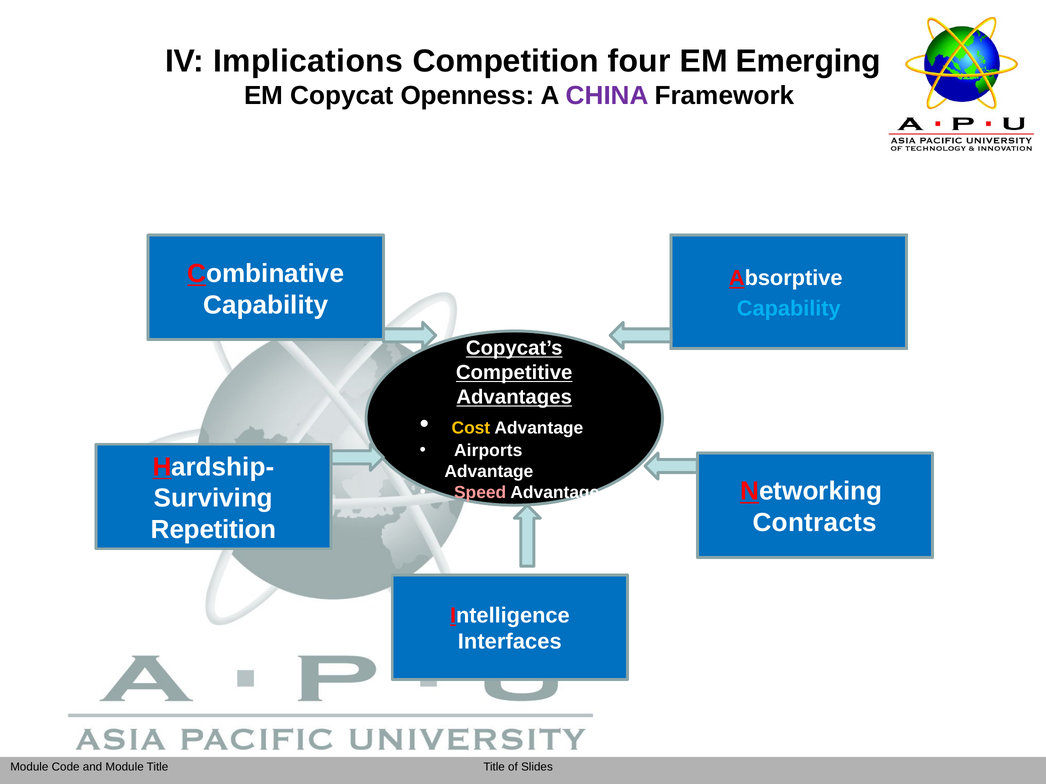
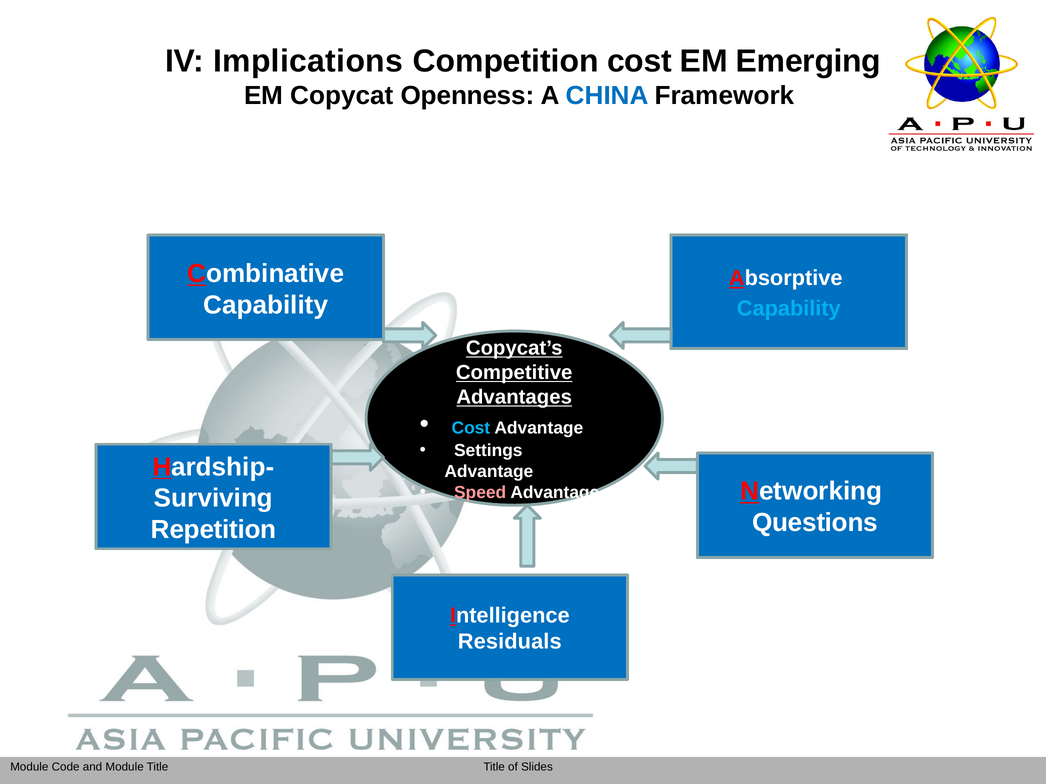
Competition four: four -> cost
CHINA colour: purple -> blue
Cost at (471, 428) colour: yellow -> light blue
Airports: Airports -> Settings
Contracts: Contracts -> Questions
Interfaces: Interfaces -> Residuals
